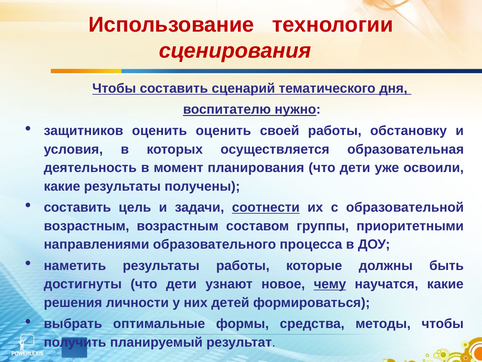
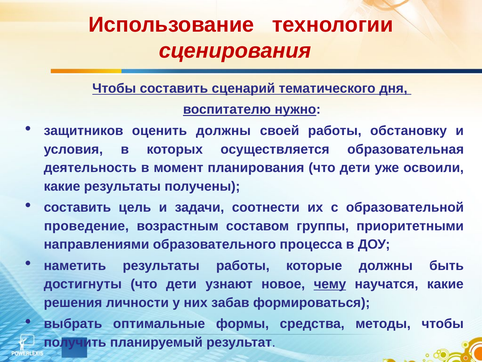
оценить оценить: оценить -> должны
соотнести underline: present -> none
возрастным at (87, 226): возрастным -> проведение
детей: детей -> забав
